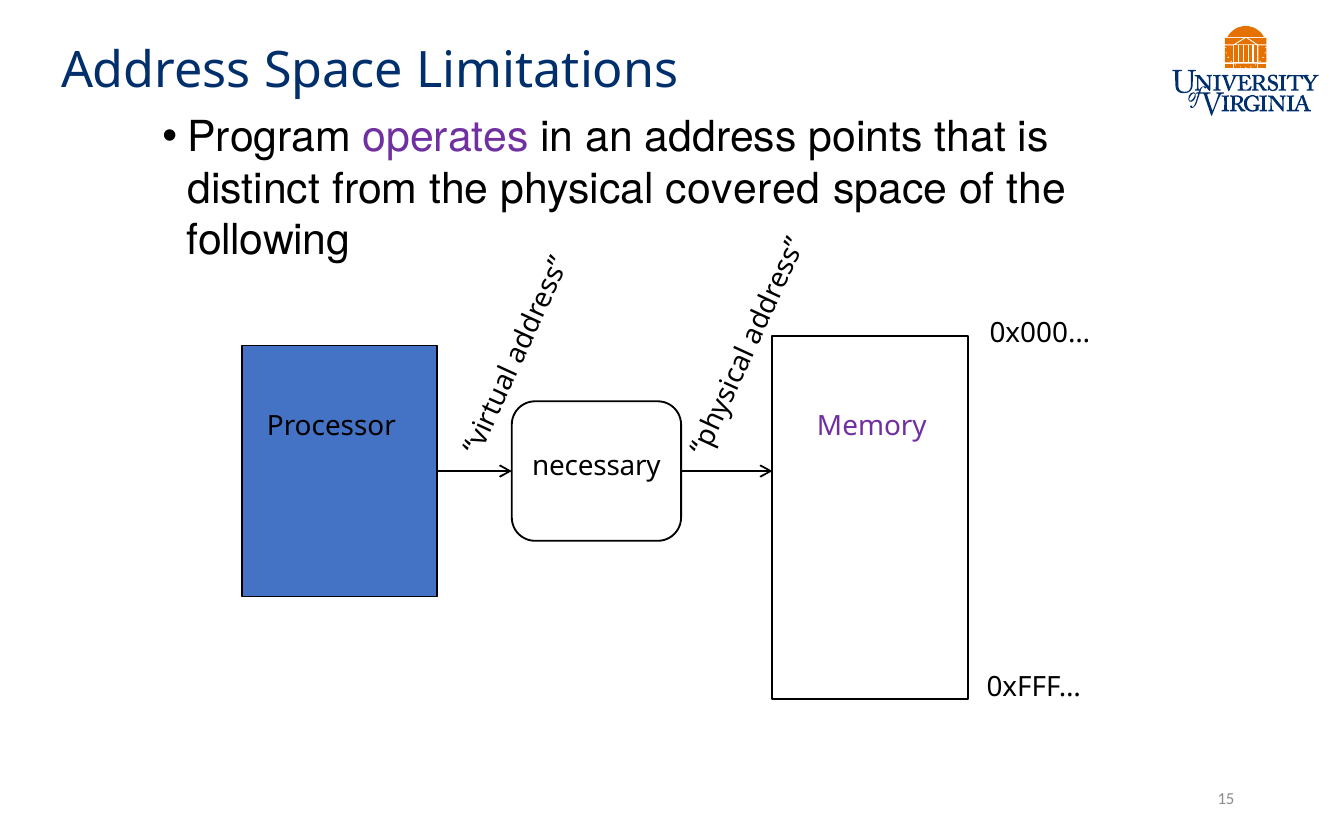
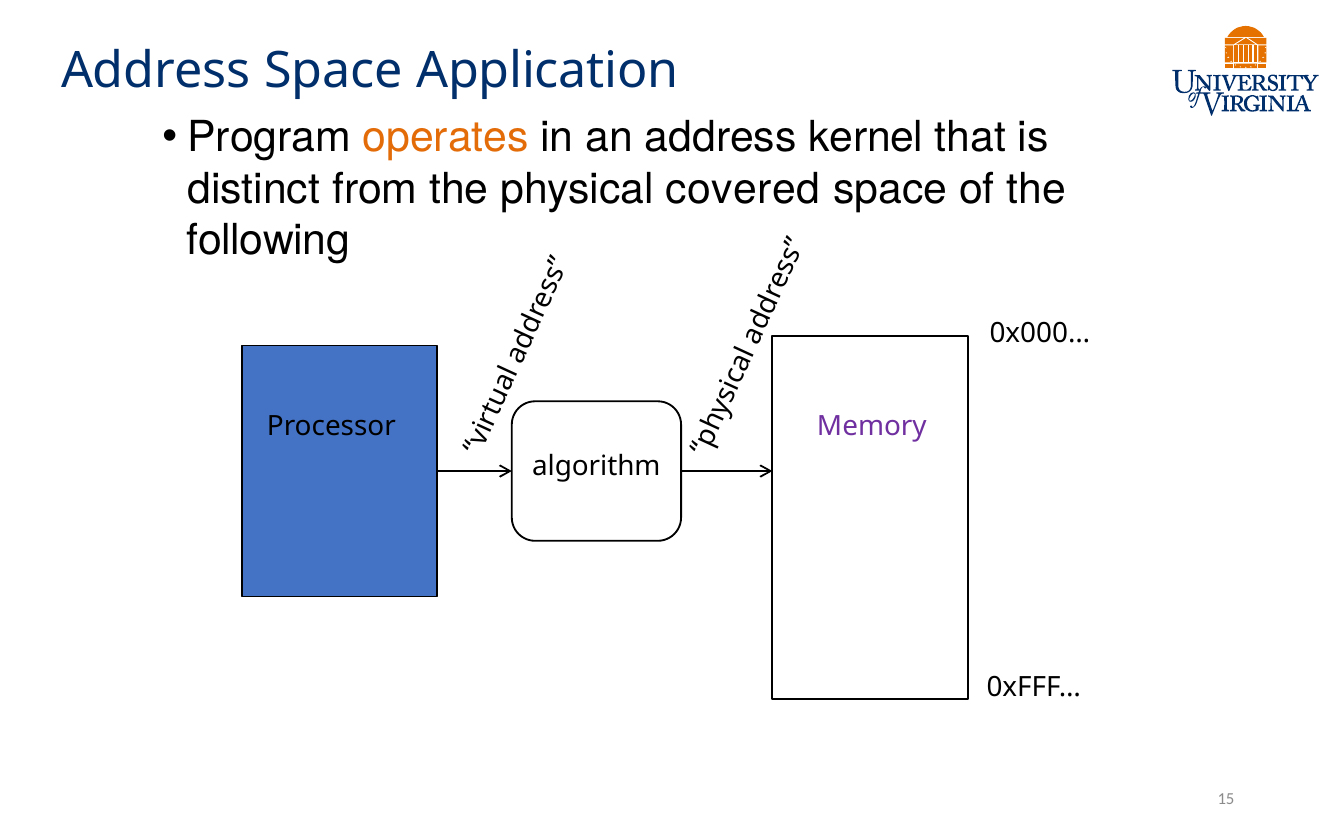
Limitations: Limitations -> Application
operates colour: purple -> orange
points: points -> kernel
necessary: necessary -> algorithm
